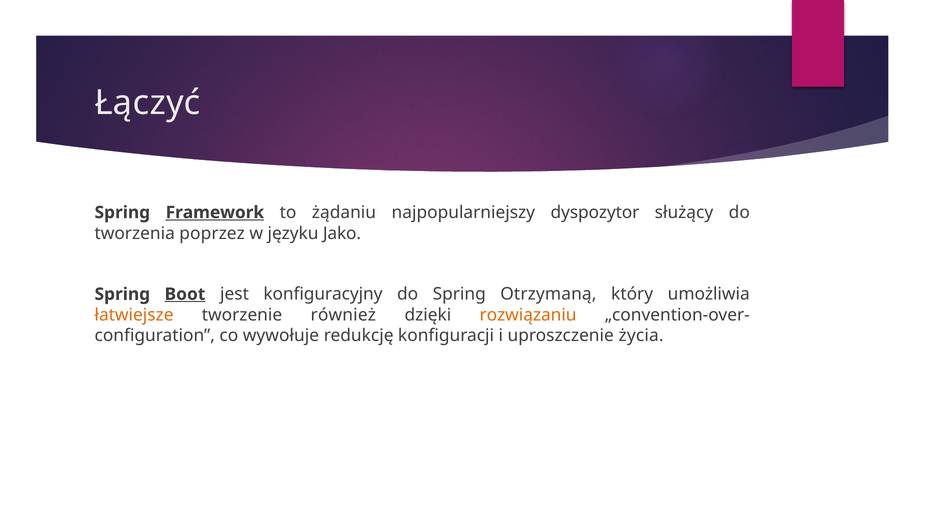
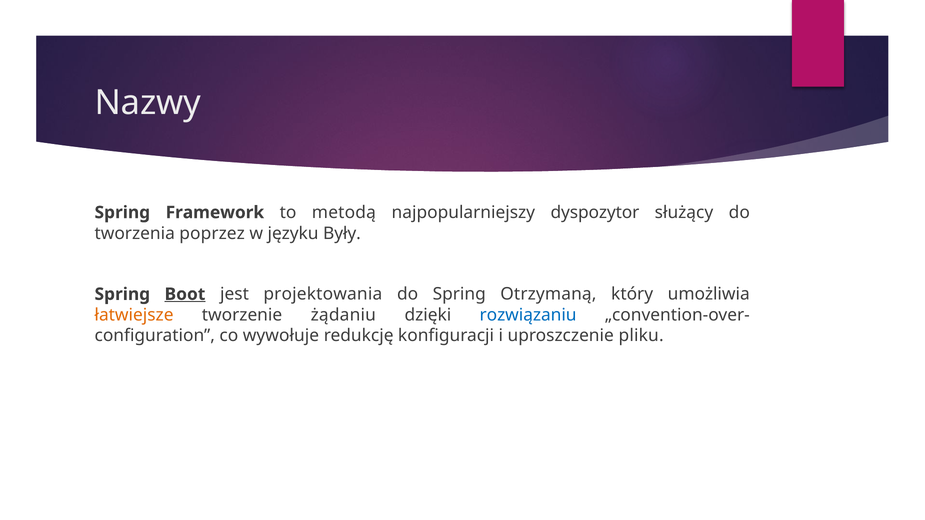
Łączyć: Łączyć -> Nazwy
Framework underline: present -> none
żądaniu: żądaniu -> metodą
Jako: Jako -> Były
konfiguracyjny: konfiguracyjny -> projektowania
również: również -> żądaniu
rozwiązaniu colour: orange -> blue
życia: życia -> pliku
